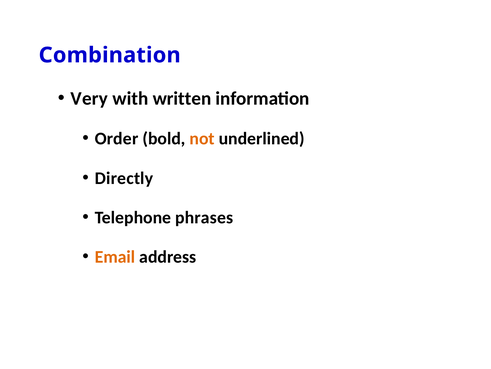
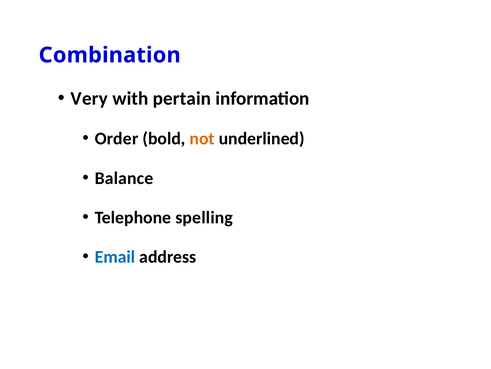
written: written -> pertain
Directly: Directly -> Balance
phrases: phrases -> spelling
Email colour: orange -> blue
